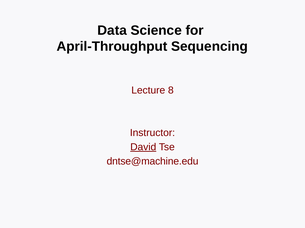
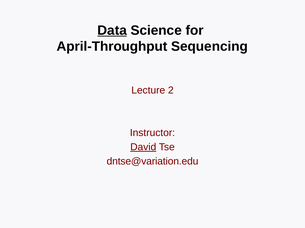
Data underline: none -> present
8: 8 -> 2
dntse@machine.edu: dntse@machine.edu -> dntse@variation.edu
